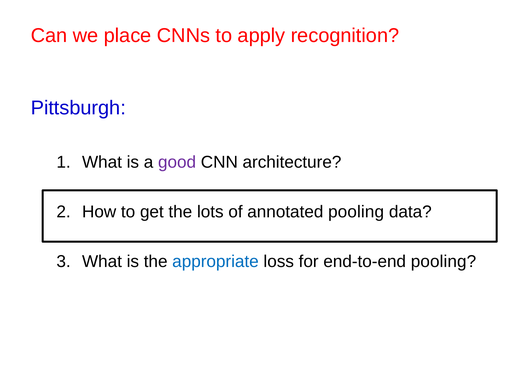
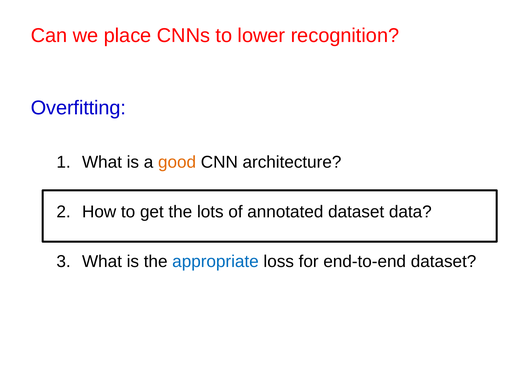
apply: apply -> lower
Pittsburgh: Pittsburgh -> Overfitting
good colour: purple -> orange
annotated pooling: pooling -> dataset
end-to-end pooling: pooling -> dataset
